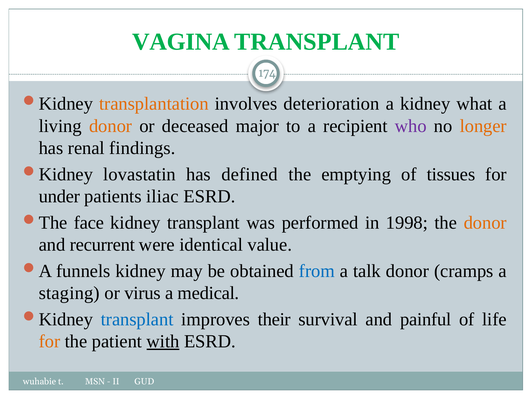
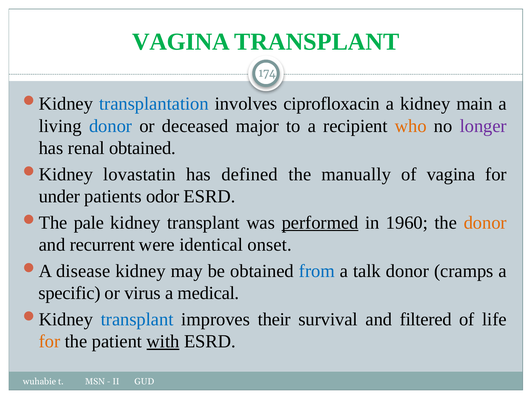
transplantation colour: orange -> blue
deterioration: deterioration -> ciprofloxacin
what: what -> main
donor at (111, 126) colour: orange -> blue
who colour: purple -> orange
longer colour: orange -> purple
renal findings: findings -> obtained
emptying: emptying -> manually
of tissues: tissues -> vagina
iliac: iliac -> odor
face: face -> pale
performed underline: none -> present
1998: 1998 -> 1960
value: value -> onset
funnels: funnels -> disease
staging: staging -> specific
painful: painful -> filtered
